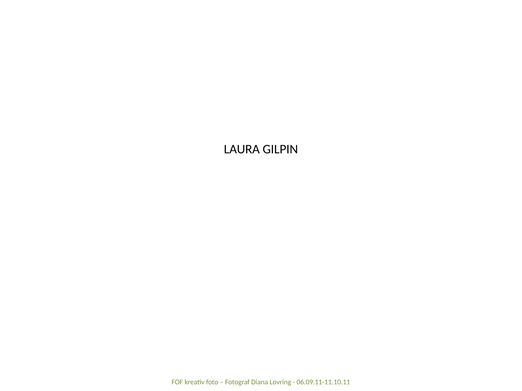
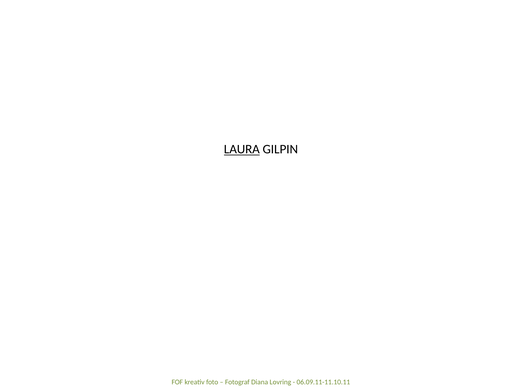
LAURA underline: none -> present
